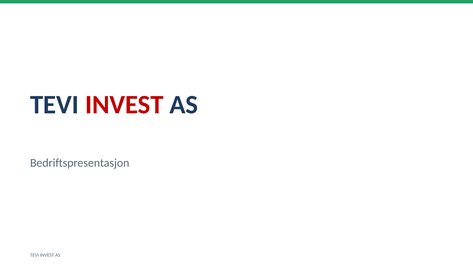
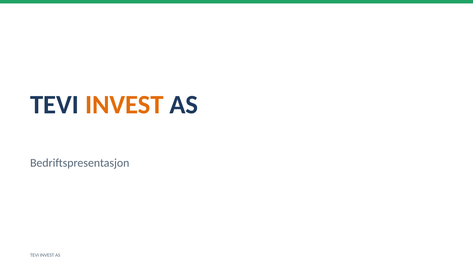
INVEST at (124, 105) colour: red -> orange
